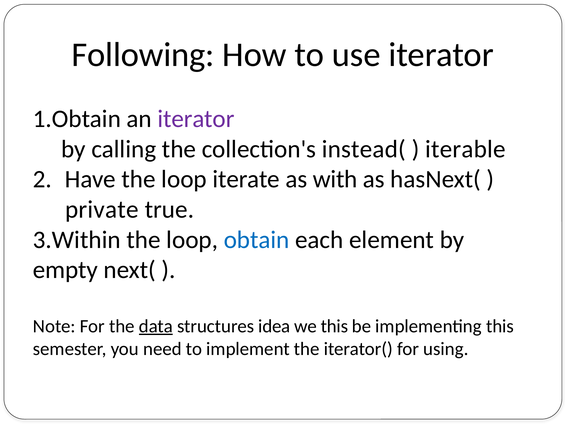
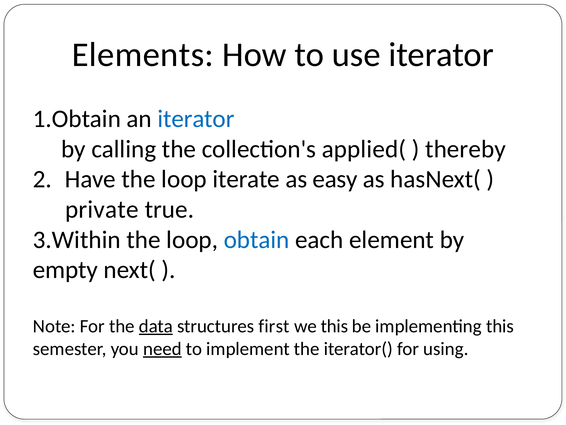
Following: Following -> Elements
iterator at (196, 119) colour: purple -> blue
instead(: instead( -> applied(
iterable: iterable -> thereby
with: with -> easy
idea: idea -> first
need underline: none -> present
